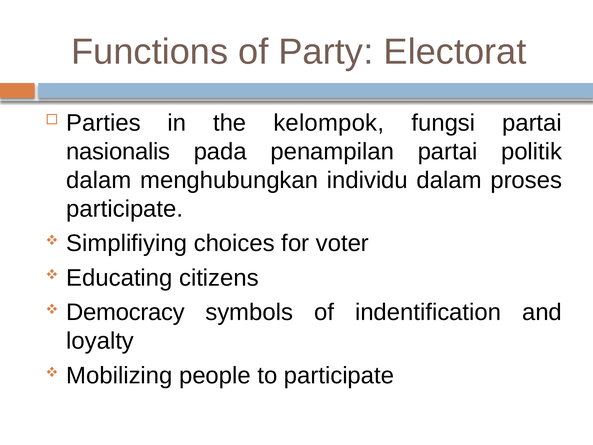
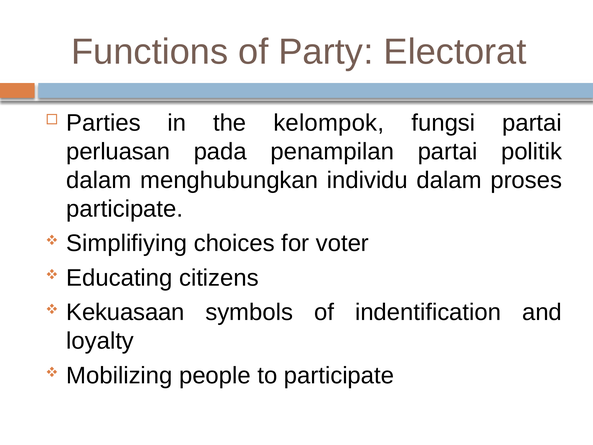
nasionalis: nasionalis -> perluasan
Democracy: Democracy -> Kekuasaan
